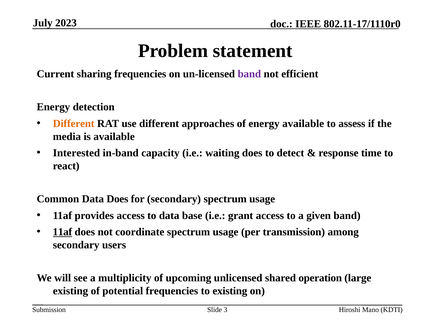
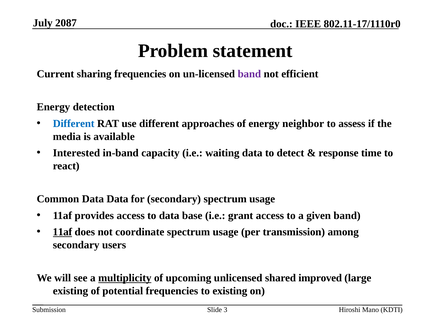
2023: 2023 -> 2087
Different at (74, 124) colour: orange -> blue
energy available: available -> neighbor
waiting does: does -> data
Data Does: Does -> Data
multiplicity underline: none -> present
operation: operation -> improved
